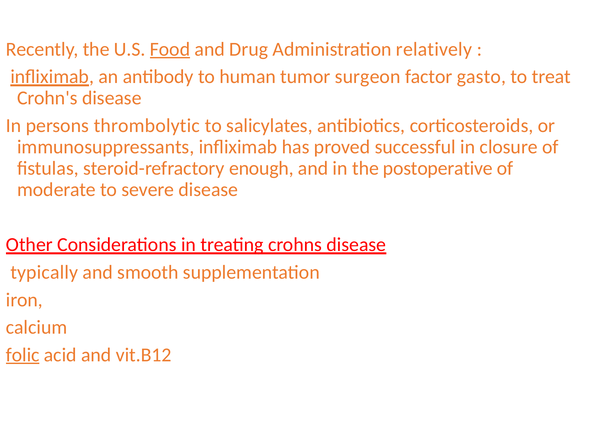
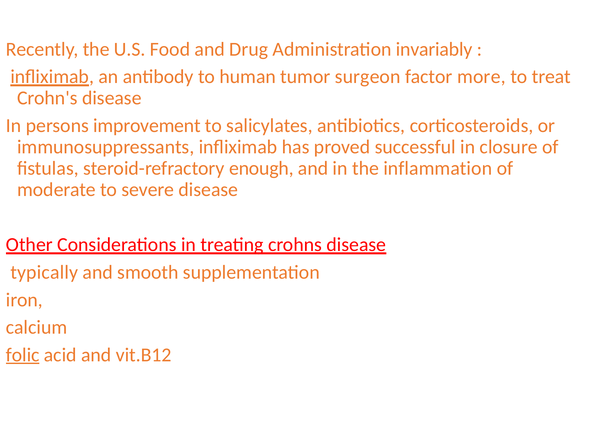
Food underline: present -> none
relatively: relatively -> invariably
gasto: gasto -> more
thrombolytic: thrombolytic -> improvement
postoperative: postoperative -> inflammation
